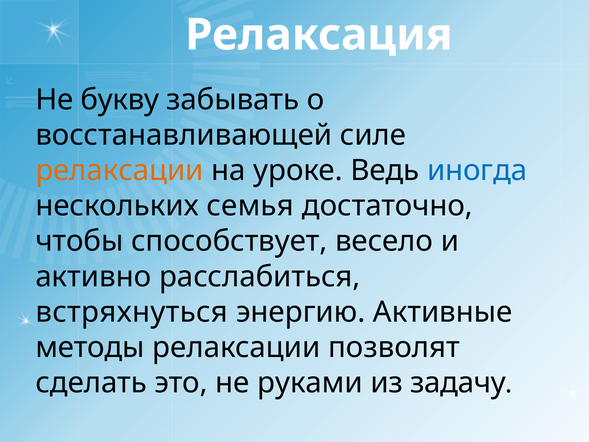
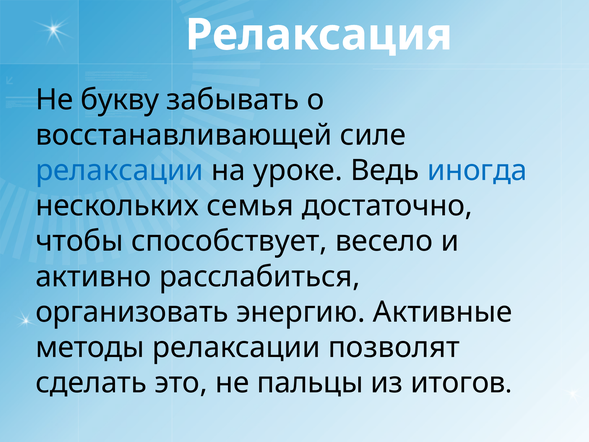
релаксации at (119, 170) colour: orange -> blue
встряхнуться: встряхнуться -> организовать
руками: руками -> пальцы
задачу: задачу -> итогов
